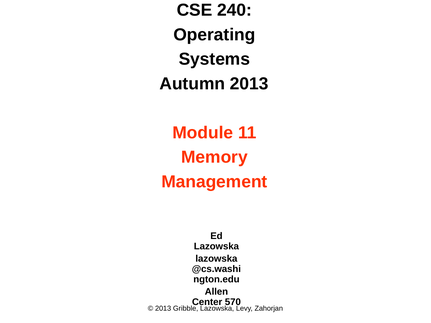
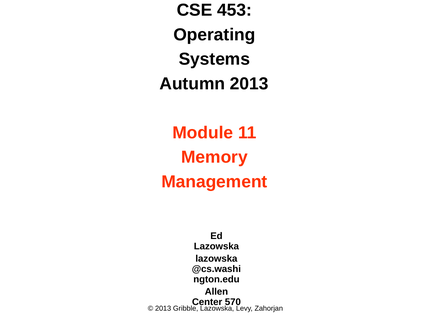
240: 240 -> 453
